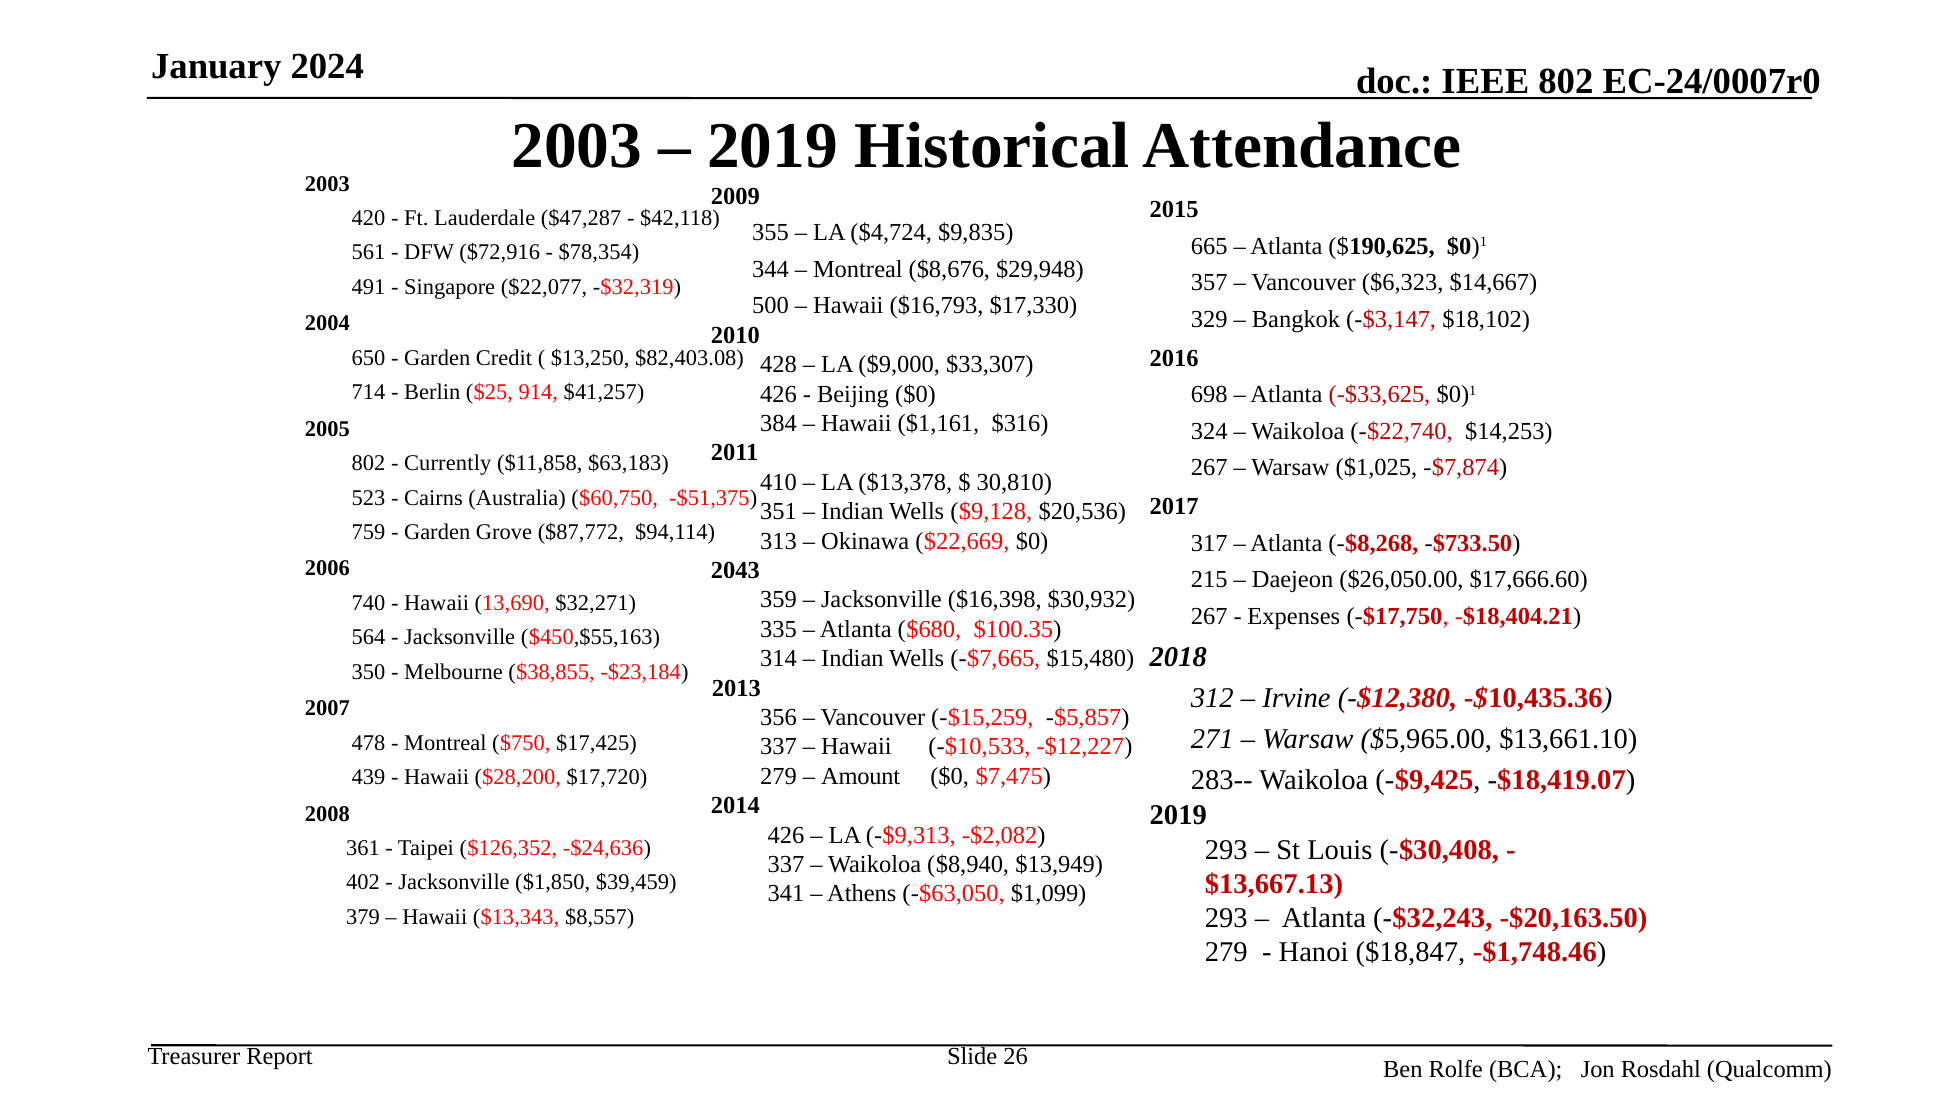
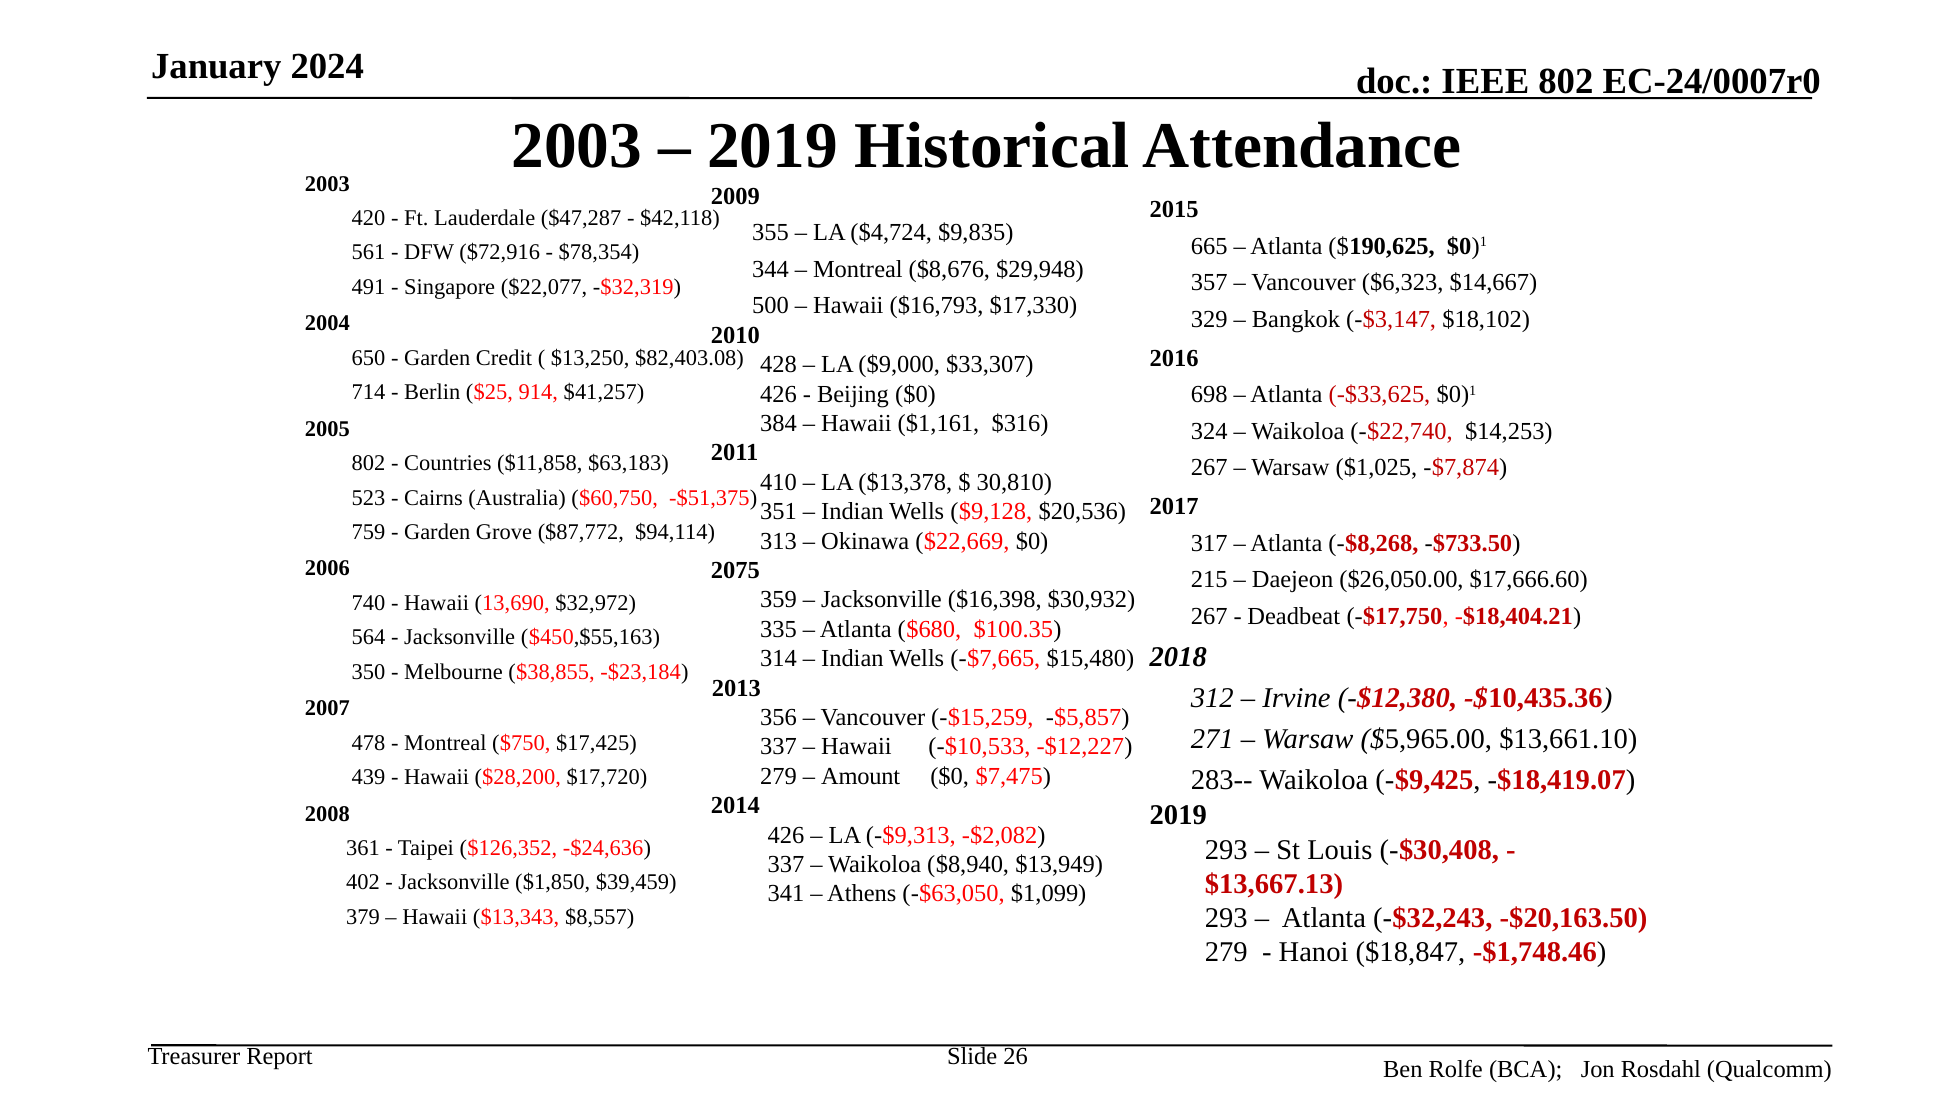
Currently: Currently -> Countries
2043: 2043 -> 2075
$32,271: $32,271 -> $32,972
Expenses: Expenses -> Deadbeat
